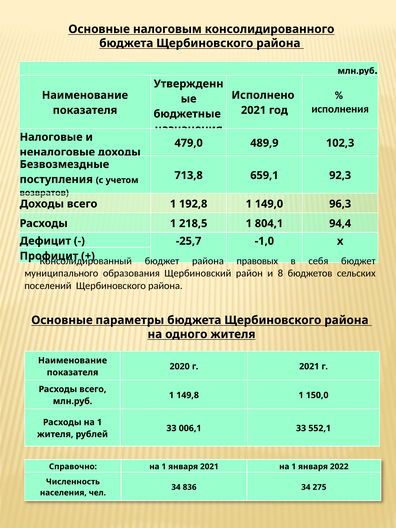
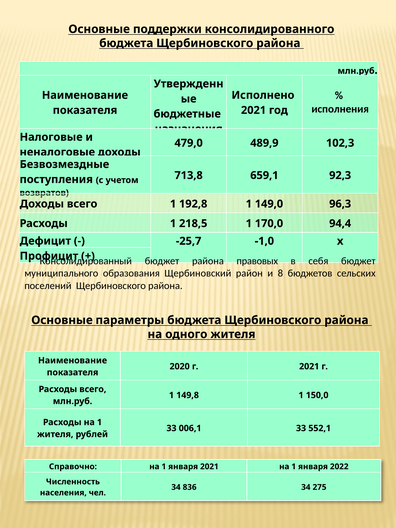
налоговым: налоговым -> поддержки
804,1: 804,1 -> 170,0
